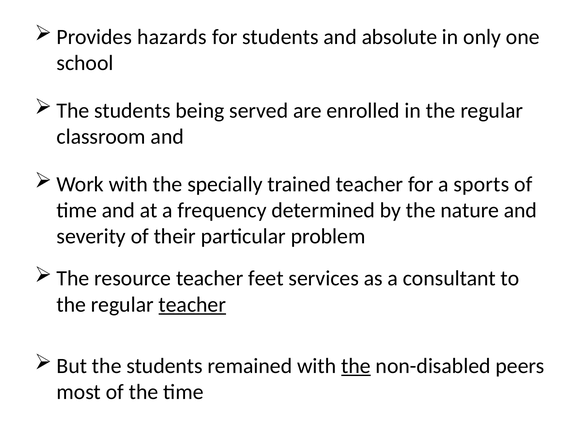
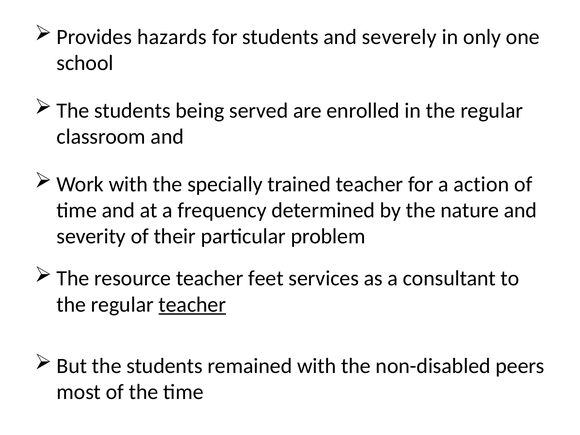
absolute: absolute -> severely
sports: sports -> action
the at (356, 366) underline: present -> none
